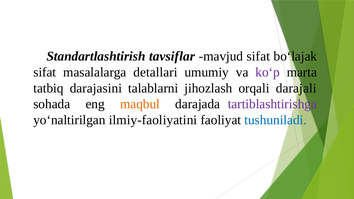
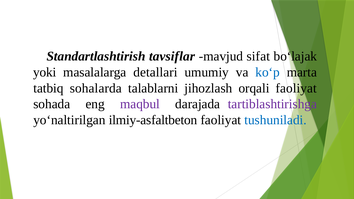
sifat at (45, 72): sifat -> yoki
ko‘p colour: purple -> blue
darajasini: darajasini -> sohalarda
orqali darajali: darajali -> faoliyat
maqbul colour: orange -> purple
ilmiy-faoliyatini: ilmiy-faoliyatini -> ilmiy-asfaltbeton
